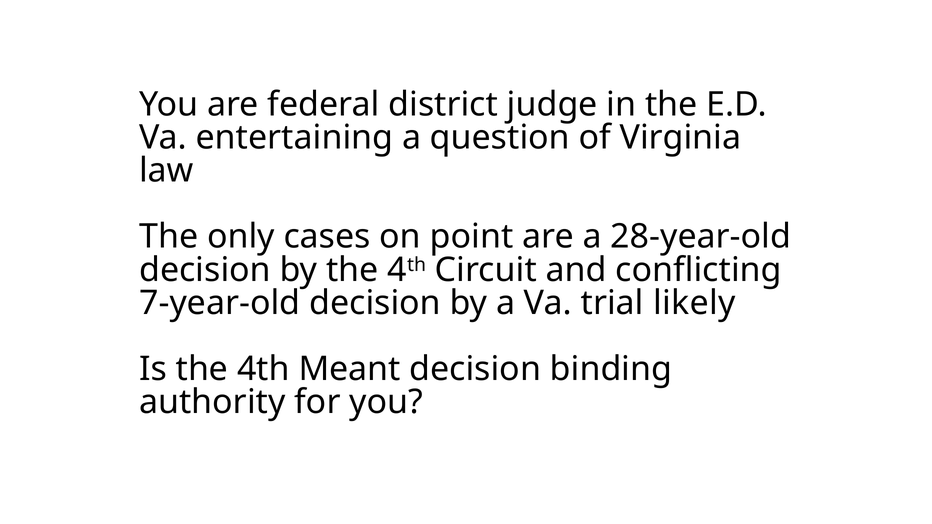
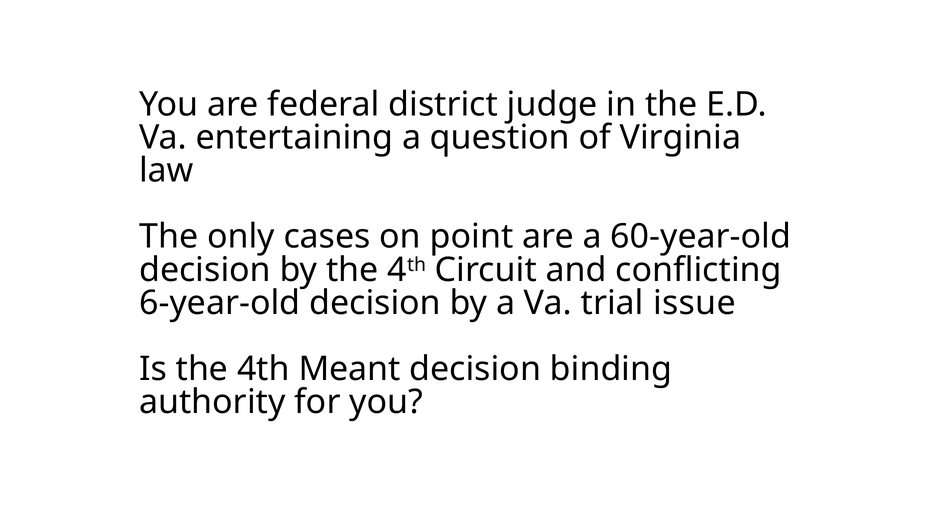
28-year-old: 28-year-old -> 60-year-old
7-year-old: 7-year-old -> 6-year-old
likely: likely -> issue
